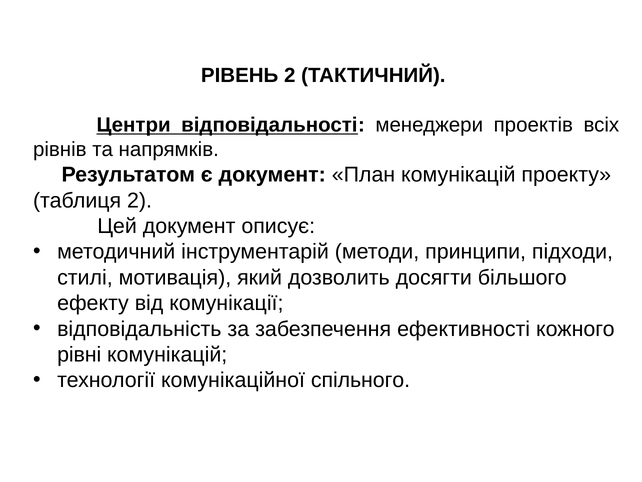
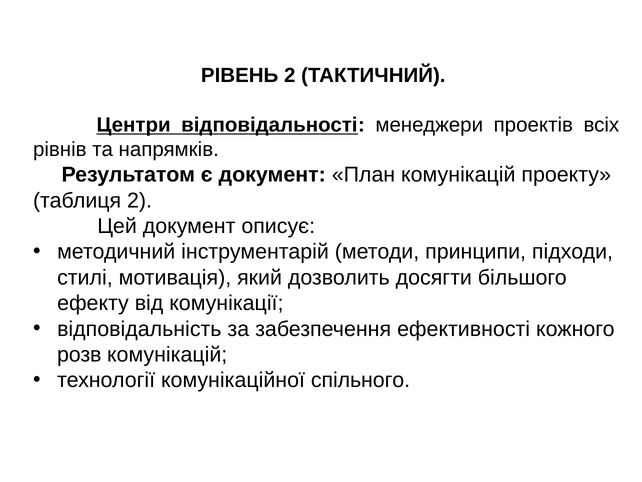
рівні: рівні -> розв
